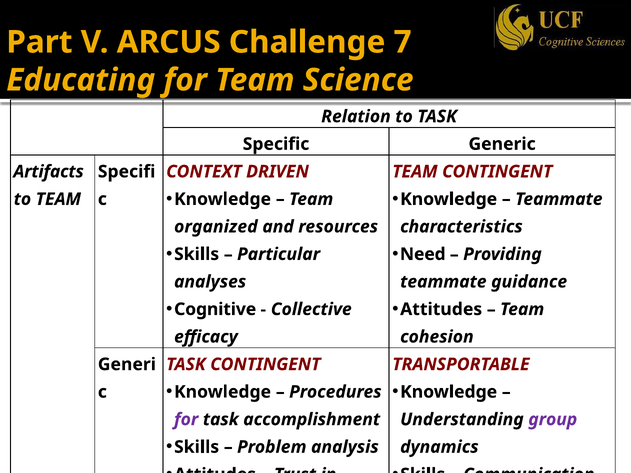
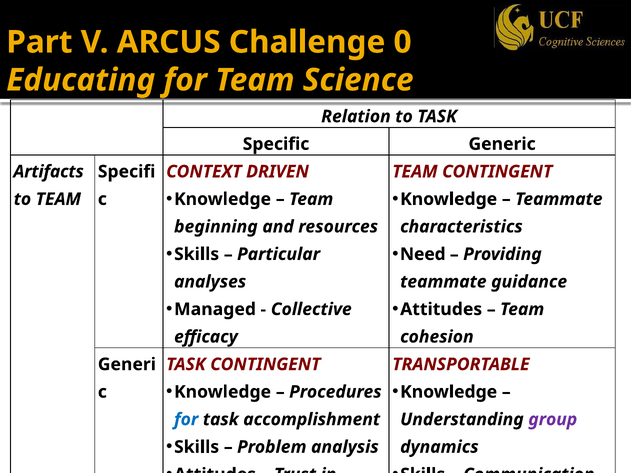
7: 7 -> 0
organized: organized -> beginning
Cognitive: Cognitive -> Managed
for at (186, 420) colour: purple -> blue
